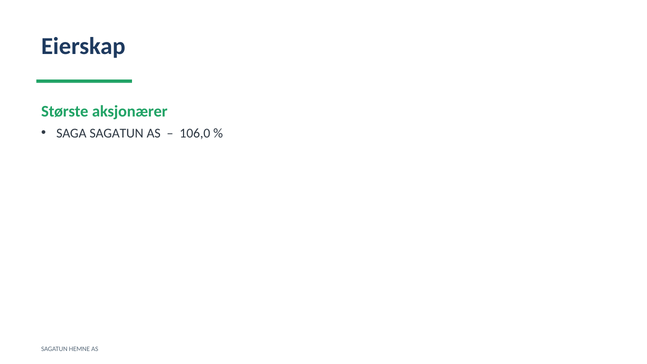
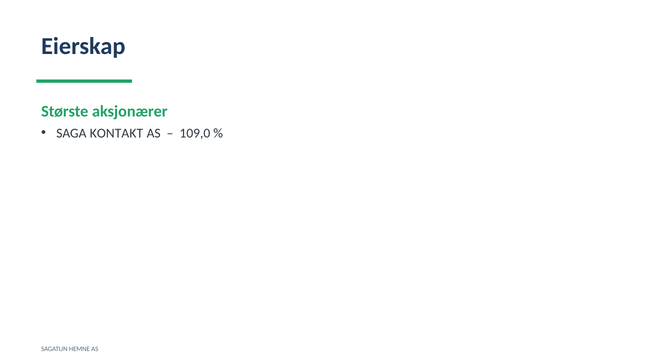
SAGA SAGATUN: SAGATUN -> KONTAKT
106,0: 106,0 -> 109,0
